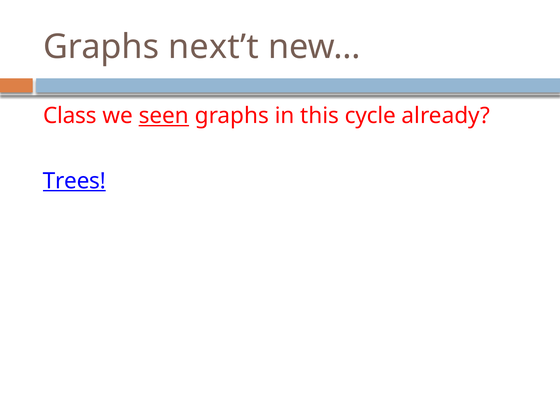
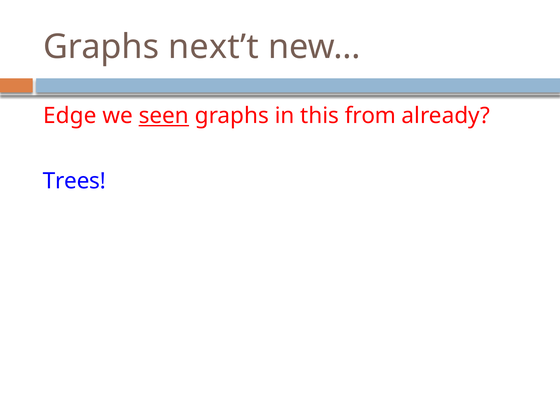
Class: Class -> Edge
cycle: cycle -> from
Trees underline: present -> none
